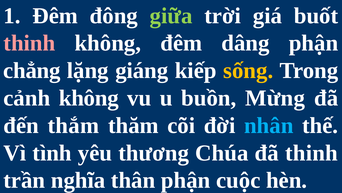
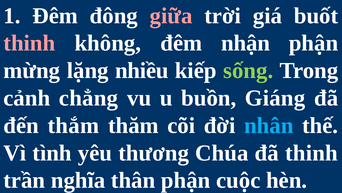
giữa colour: light green -> pink
dâng: dâng -> nhận
chẳng: chẳng -> mừng
giáng: giáng -> nhiều
sống colour: yellow -> light green
cảnh không: không -> chẳng
Mừng: Mừng -> Giáng
